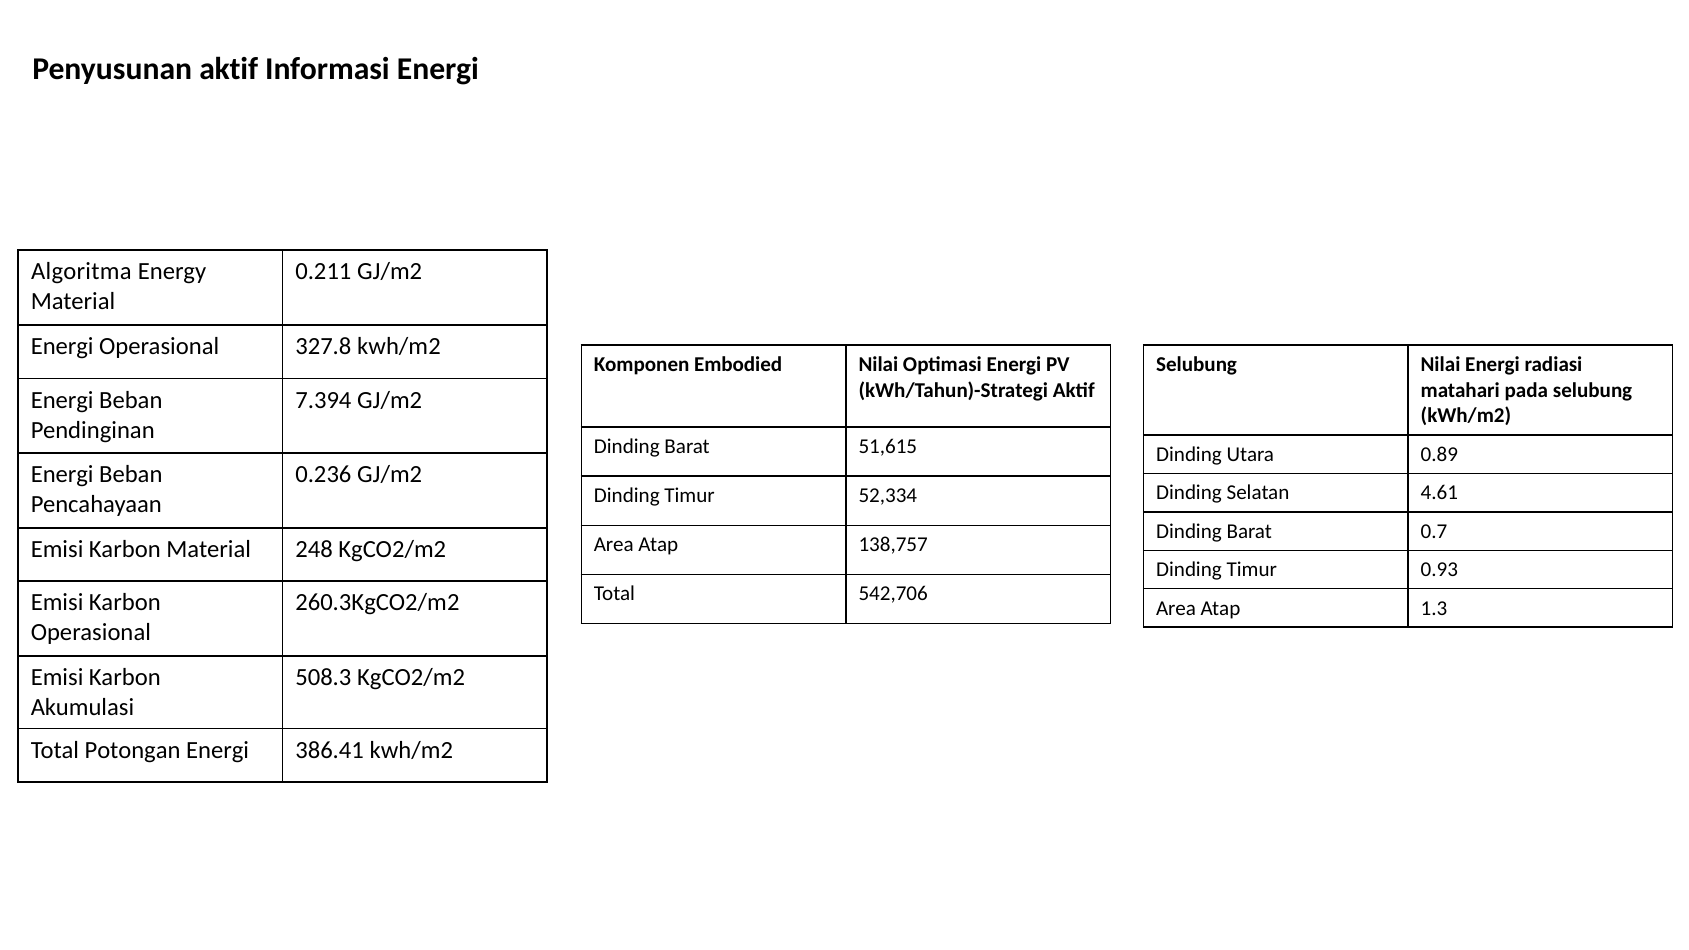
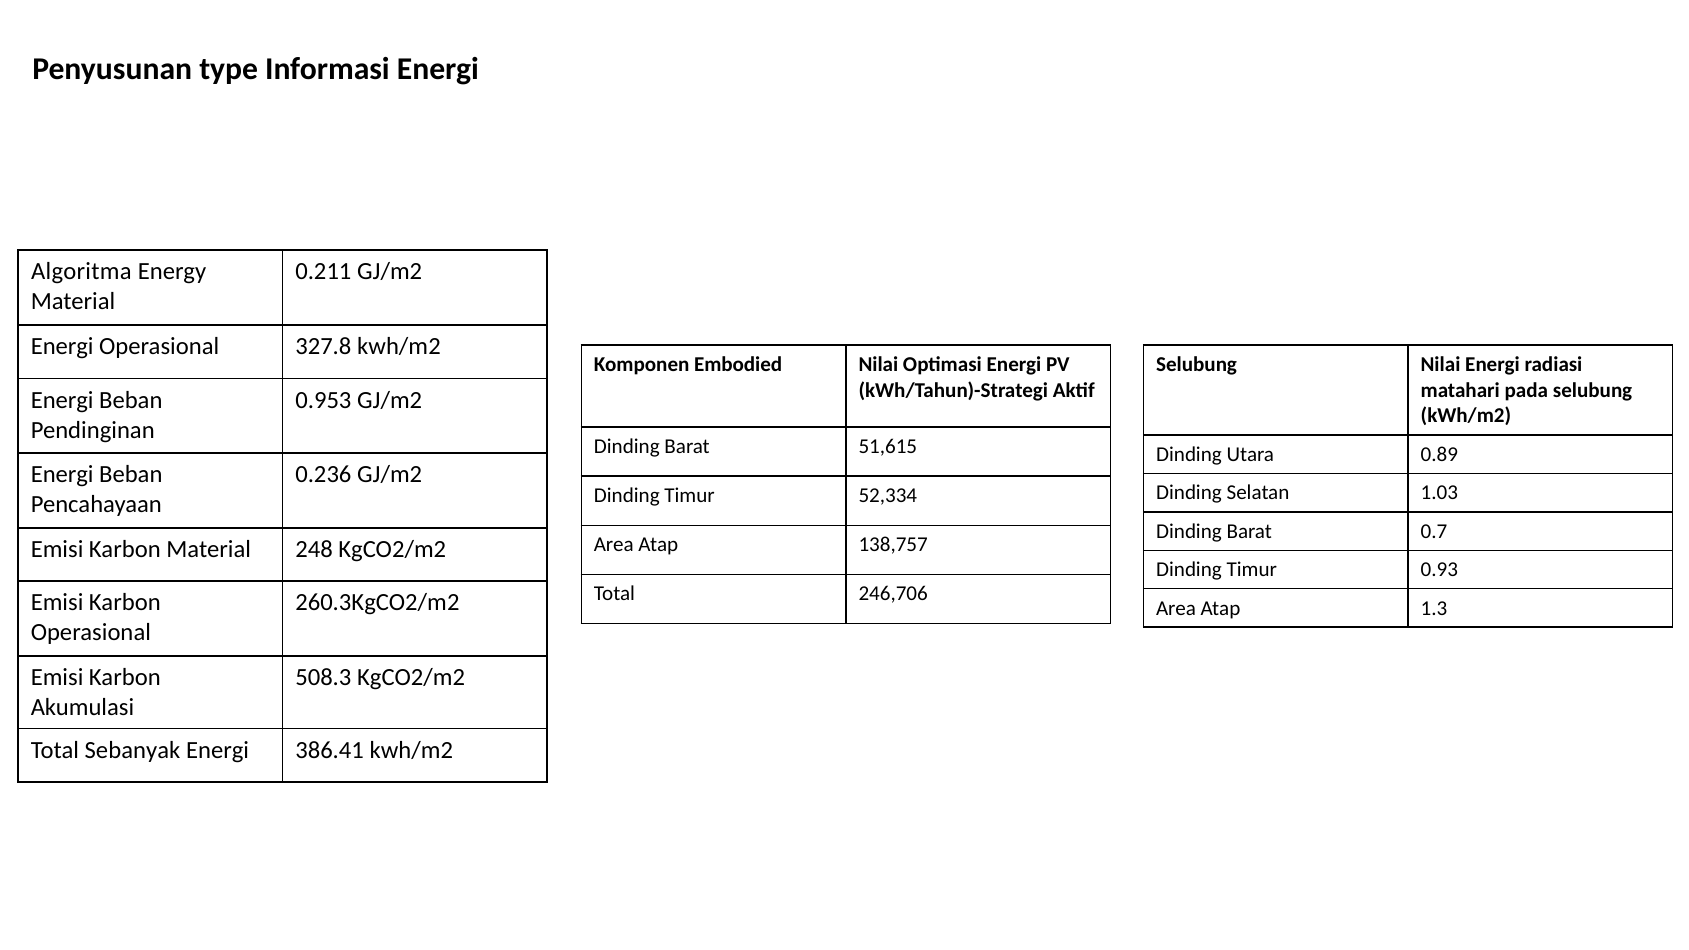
Penyusunan aktif: aktif -> type
7.394: 7.394 -> 0.953
4.61: 4.61 -> 1.03
542,706: 542,706 -> 246,706
Potongan: Potongan -> Sebanyak
